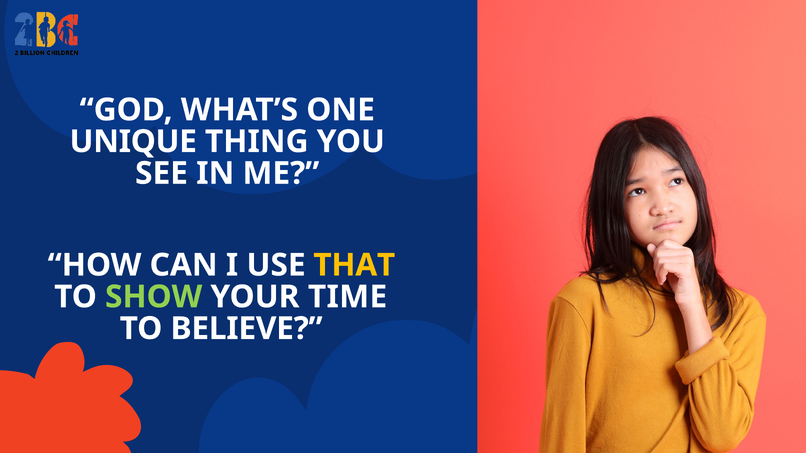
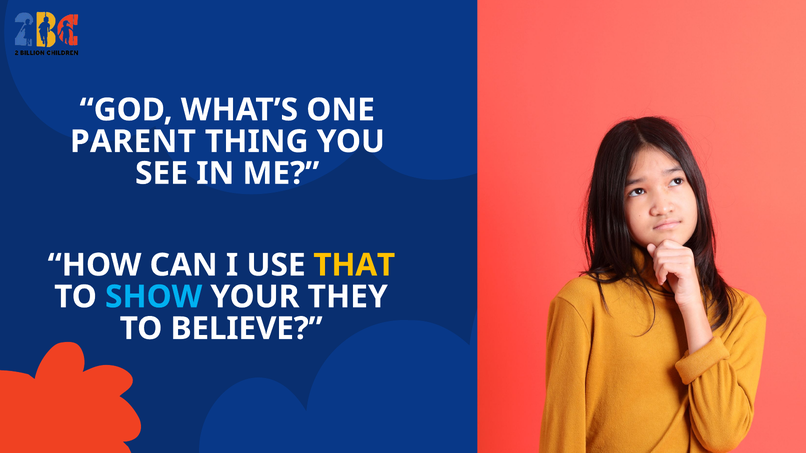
UNIQUE: UNIQUE -> PARENT
SHOW colour: light green -> light blue
TIME: TIME -> THEY
